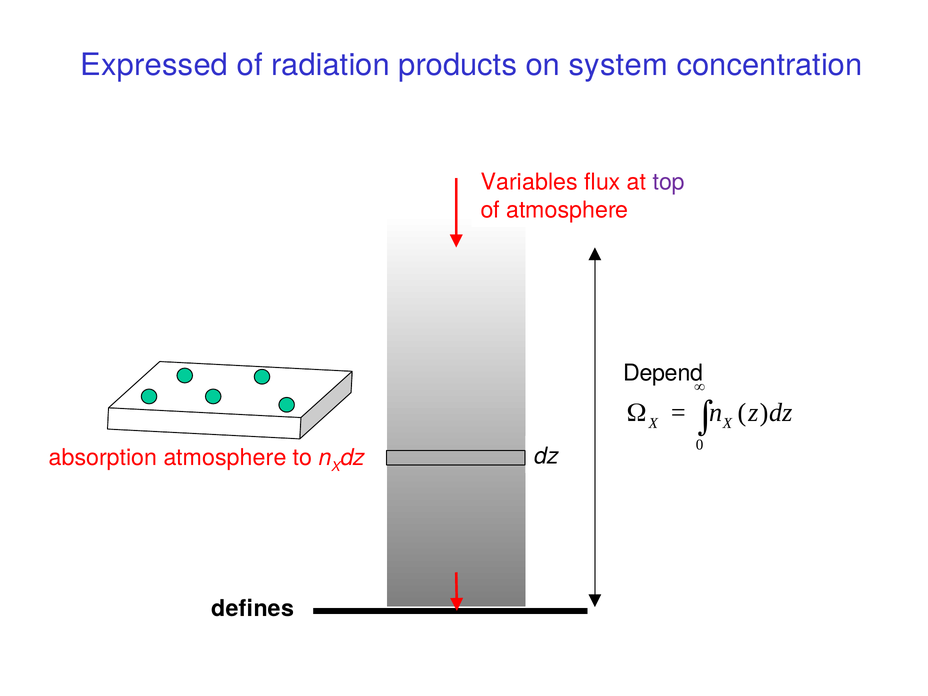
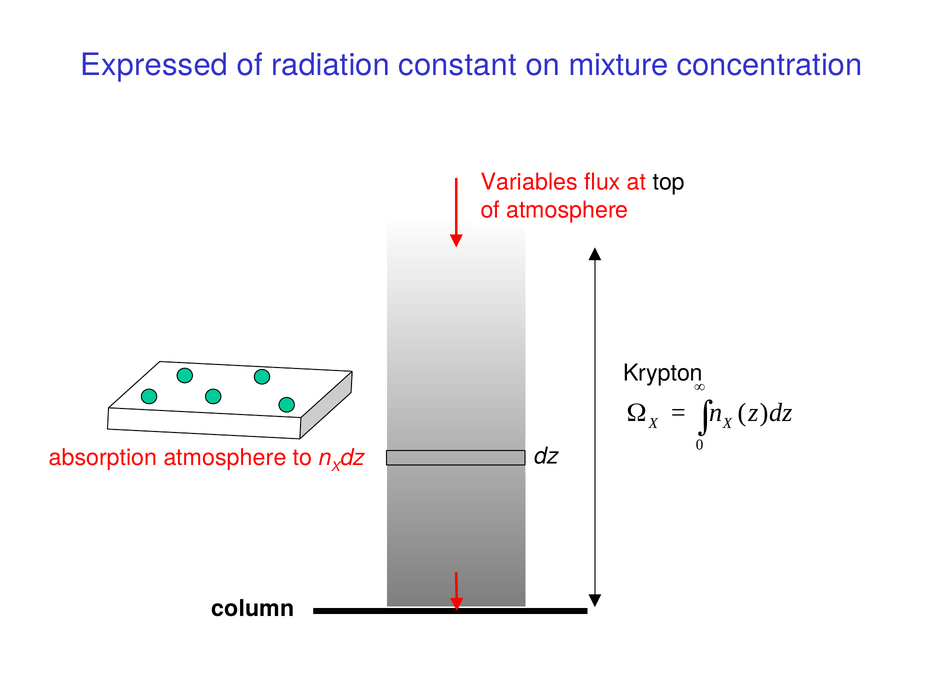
products: products -> constant
system: system -> mixture
top colour: purple -> black
Depend: Depend -> Krypton
defines: defines -> column
